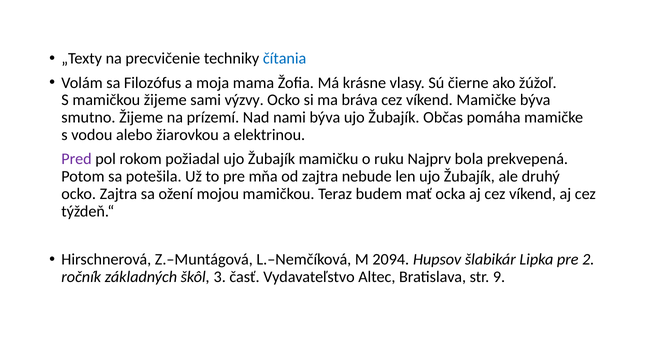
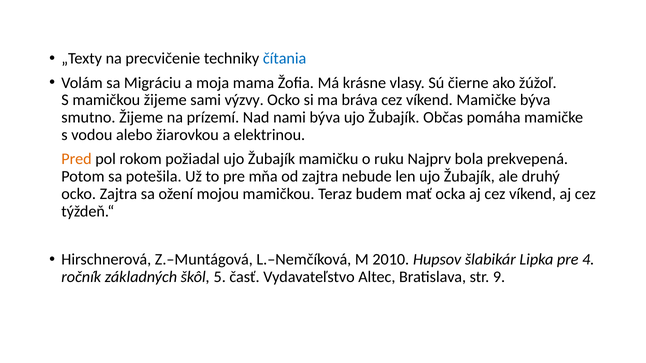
Filozófus: Filozófus -> Migráciu
Pred colour: purple -> orange
2094: 2094 -> 2010
2: 2 -> 4
3: 3 -> 5
